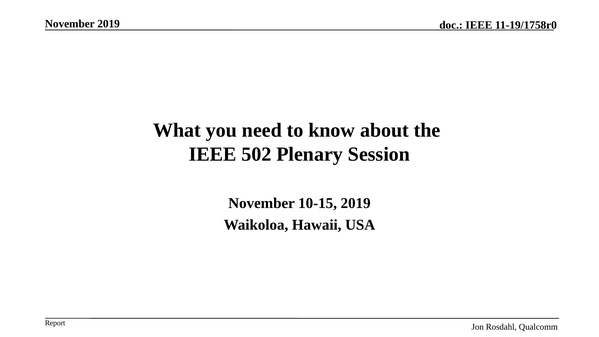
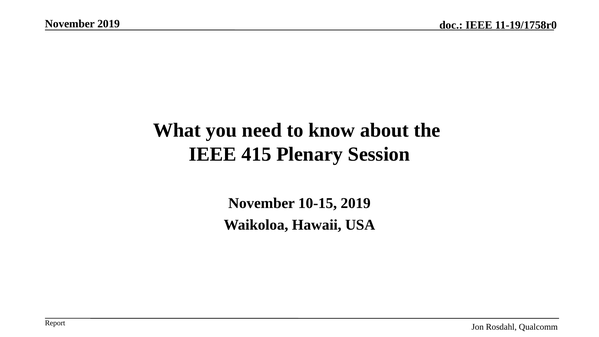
502: 502 -> 415
